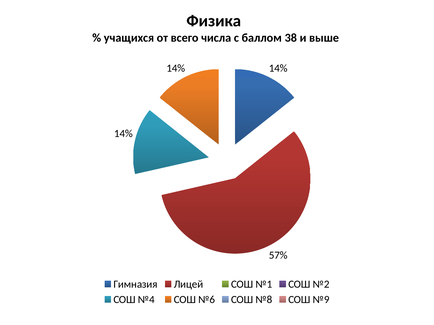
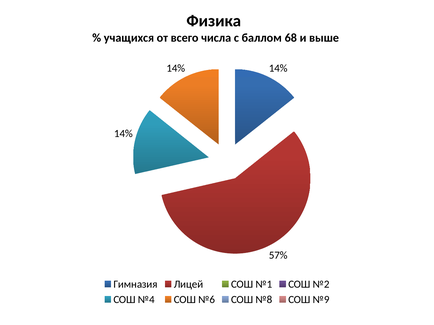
38: 38 -> 68
